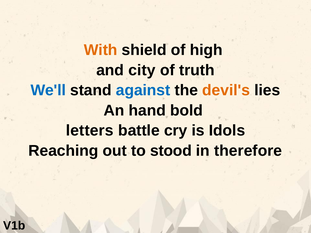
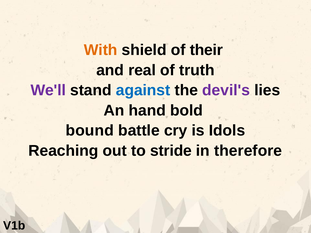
high: high -> their
city: city -> real
We'll colour: blue -> purple
devil's colour: orange -> purple
letters: letters -> bound
stood: stood -> stride
